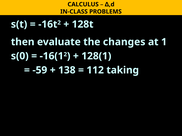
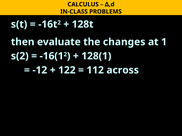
s(0: s(0 -> s(2
-59: -59 -> -12
138: 138 -> 122
taking: taking -> across
